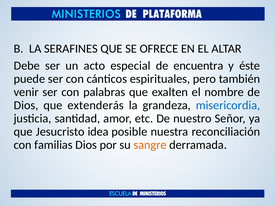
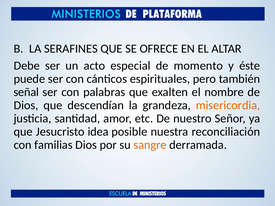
encuentra: encuentra -> momento
venir: venir -> señal
extenderás: extenderás -> descendían
misericordia colour: blue -> orange
